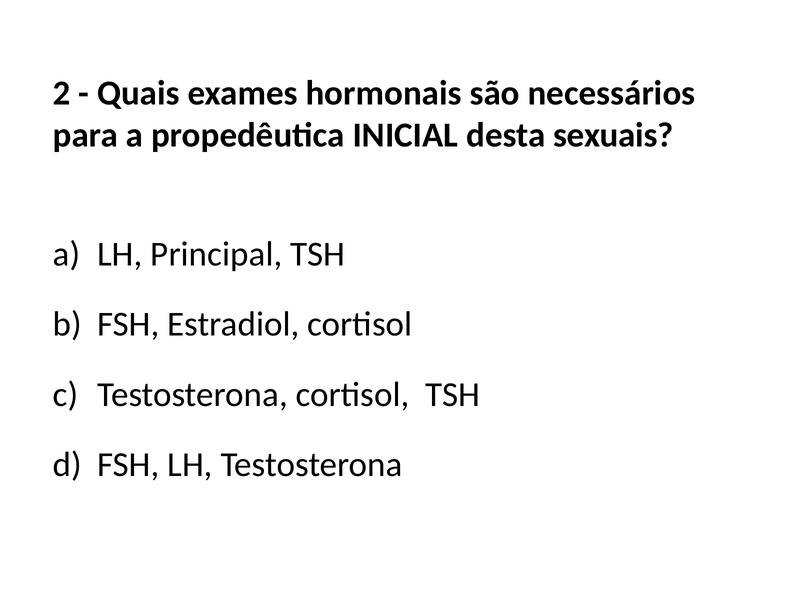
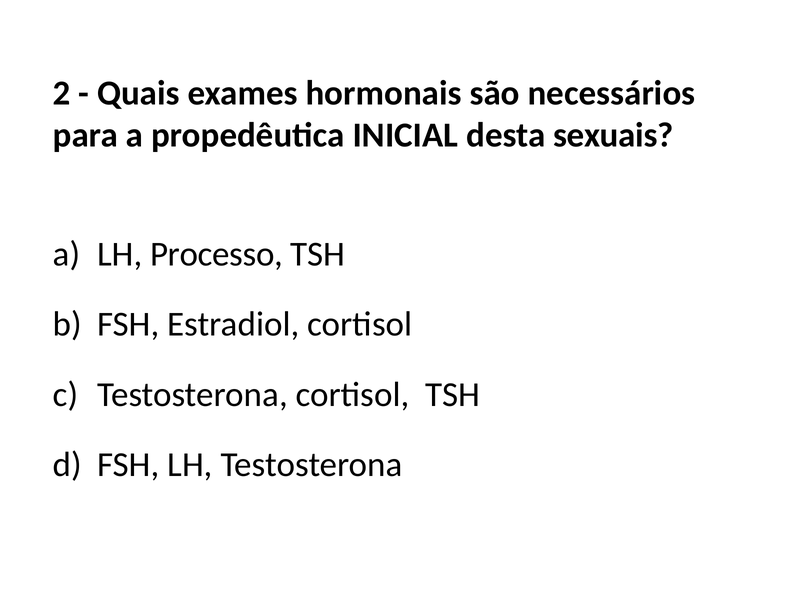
Principal: Principal -> Processo
